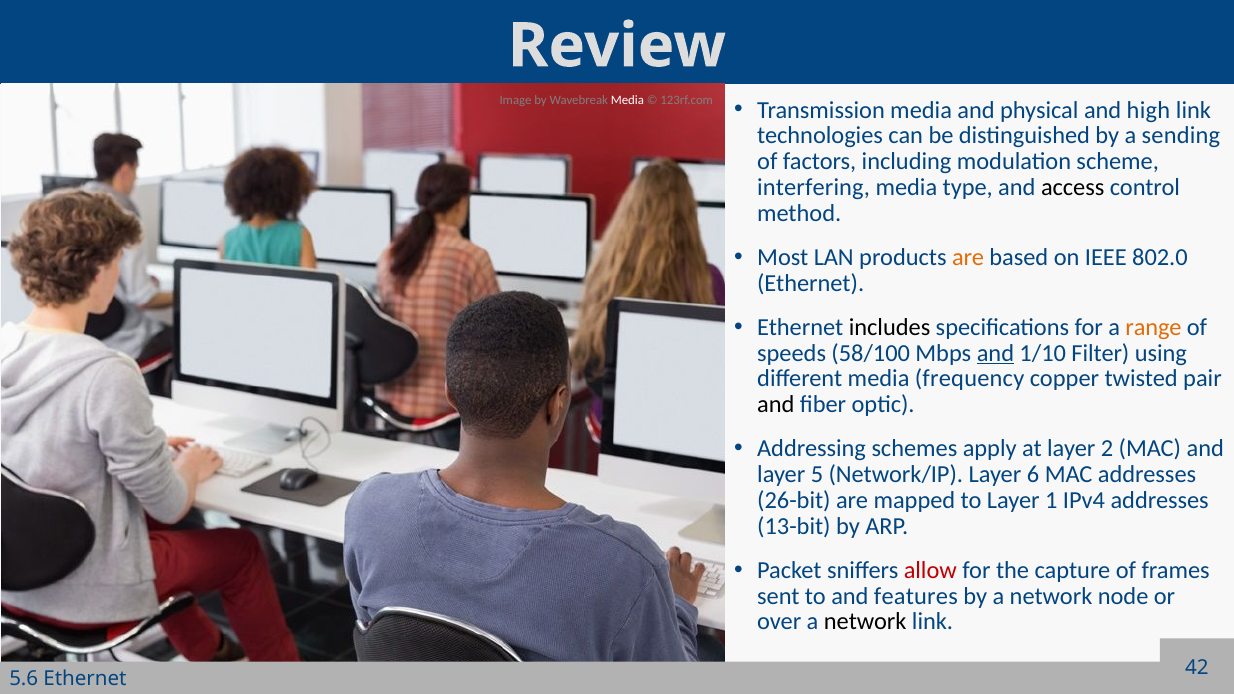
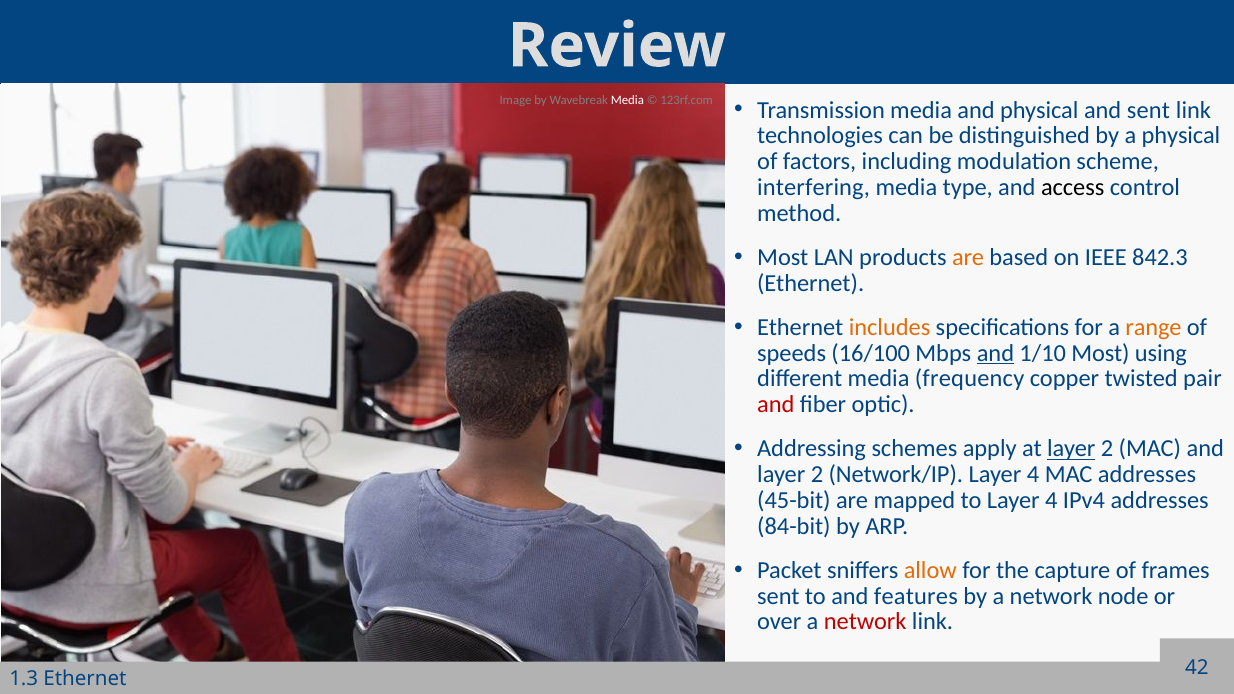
and high: high -> sent
a sending: sending -> physical
802.0: 802.0 -> 842.3
includes colour: black -> orange
58/100: 58/100 -> 16/100
1/10 Filter: Filter -> Most
and at (776, 405) colour: black -> red
layer at (1071, 449) underline: none -> present
5 at (817, 475): 5 -> 2
Network/IP Layer 6: 6 -> 4
26-bit: 26-bit -> 45-bit
to Layer 1: 1 -> 4
13-bit: 13-bit -> 84-bit
allow colour: red -> orange
network at (865, 622) colour: black -> red
5.6: 5.6 -> 1.3
